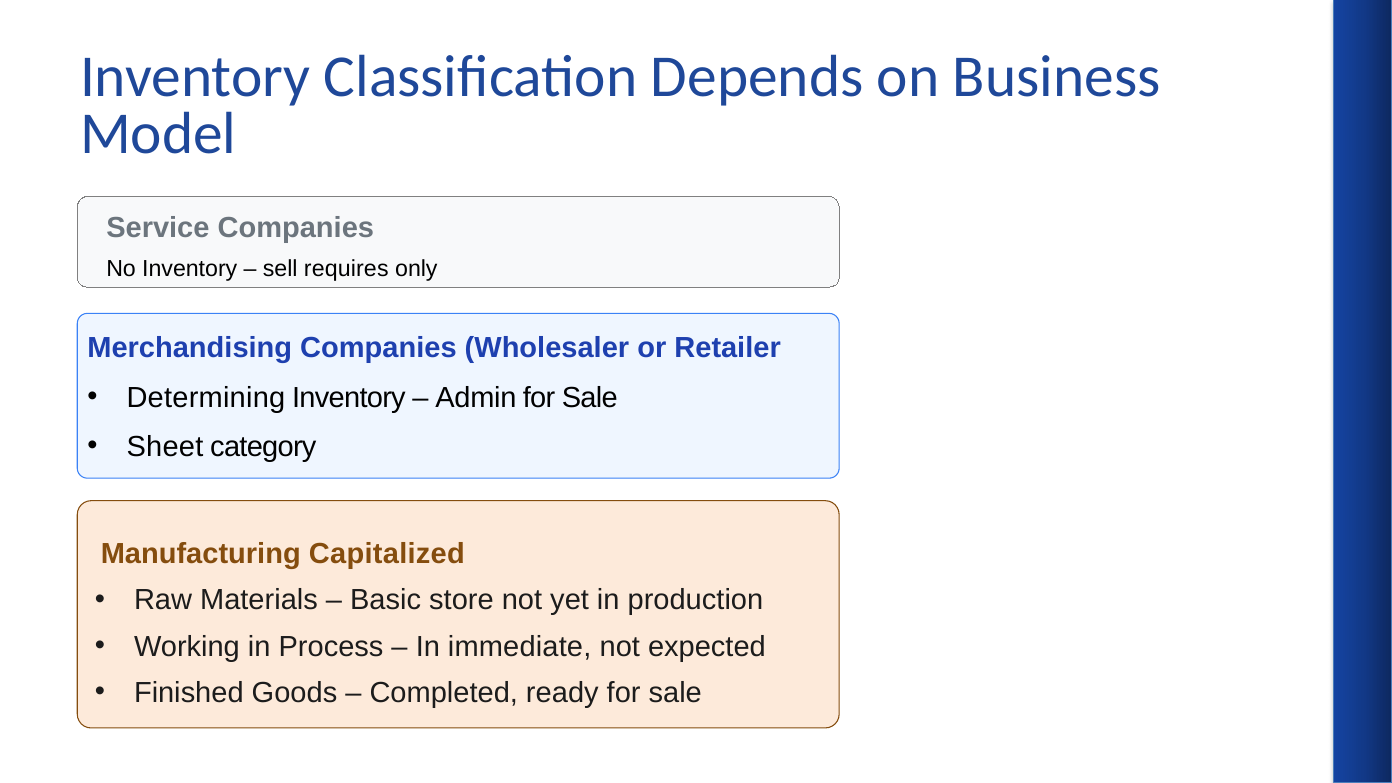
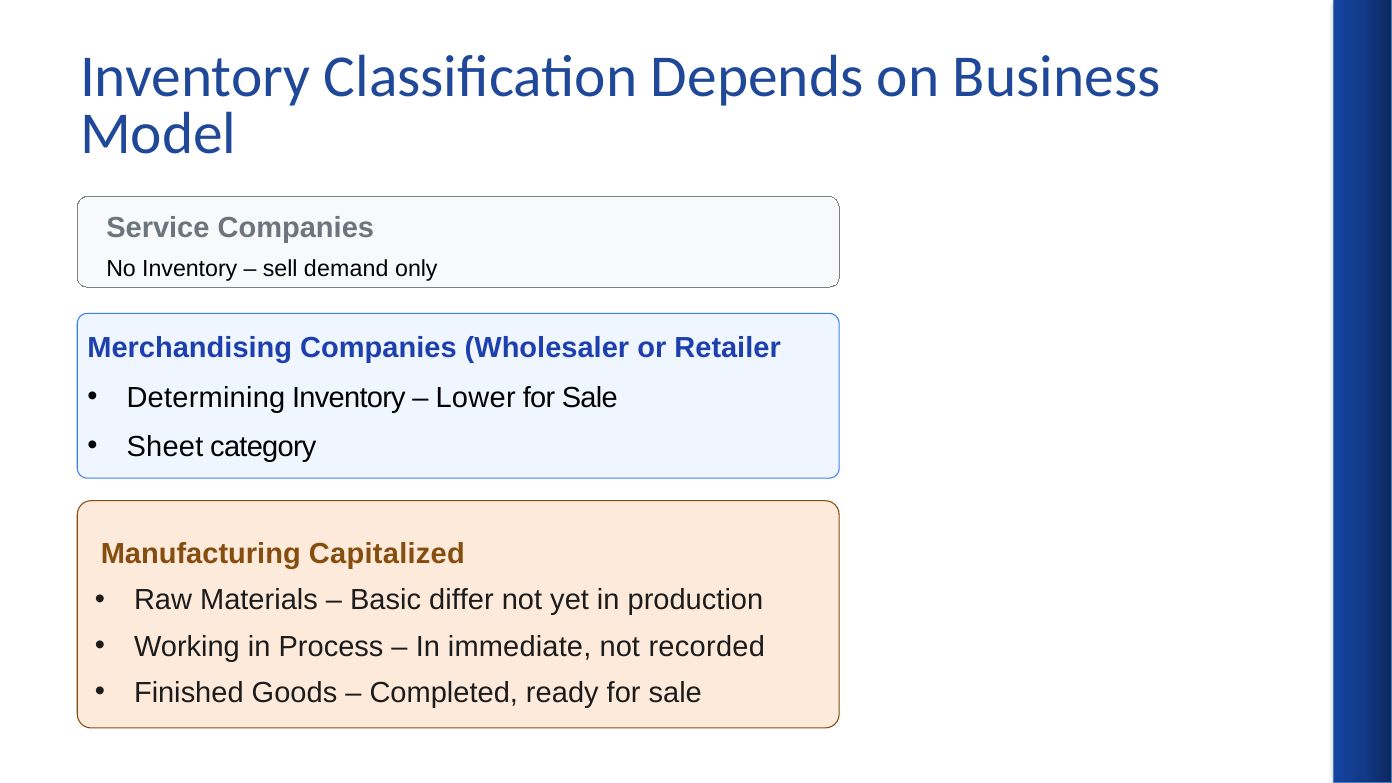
requires: requires -> demand
Admin: Admin -> Lower
store: store -> differ
expected: expected -> recorded
